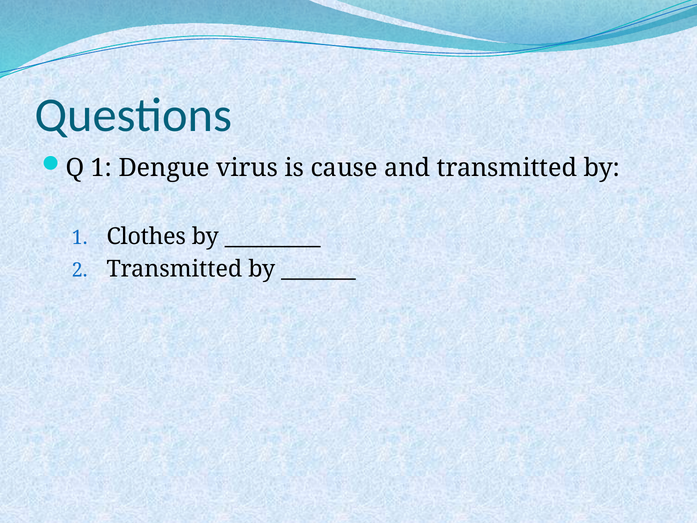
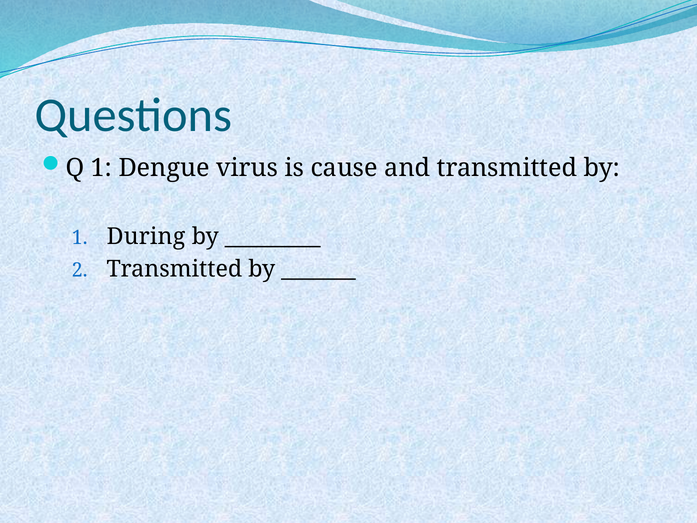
Clothes: Clothes -> During
